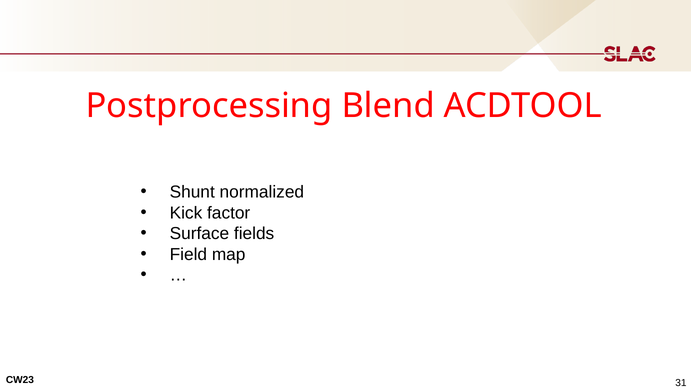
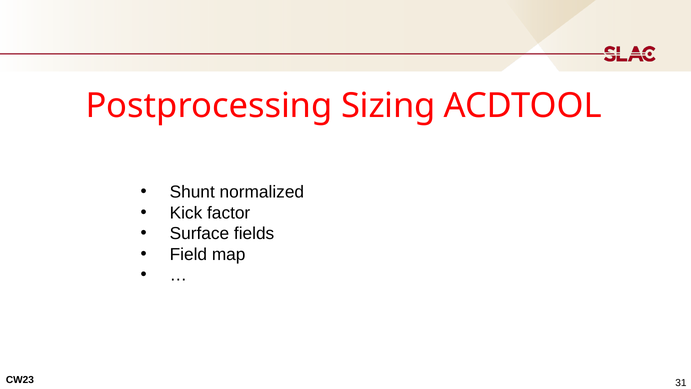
Blend: Blend -> Sizing
